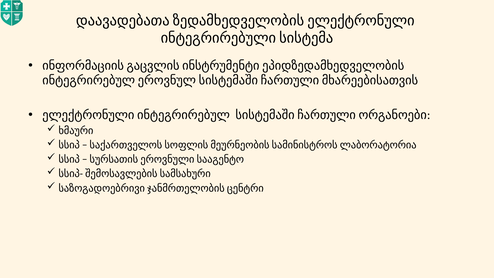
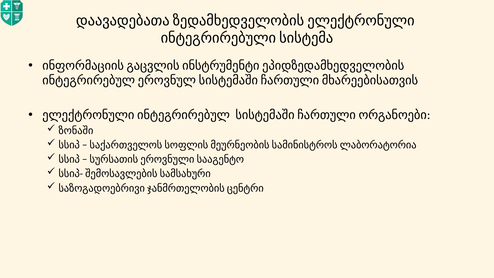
ხმაური: ხმაური -> ზონაში
